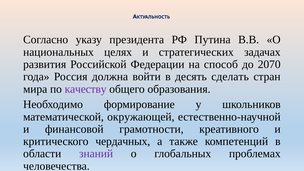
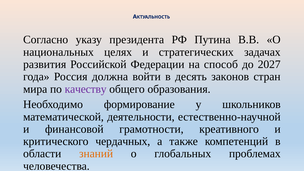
2070: 2070 -> 2027
сделать: сделать -> законов
окружающей: окружающей -> деятельности
знаний colour: purple -> orange
